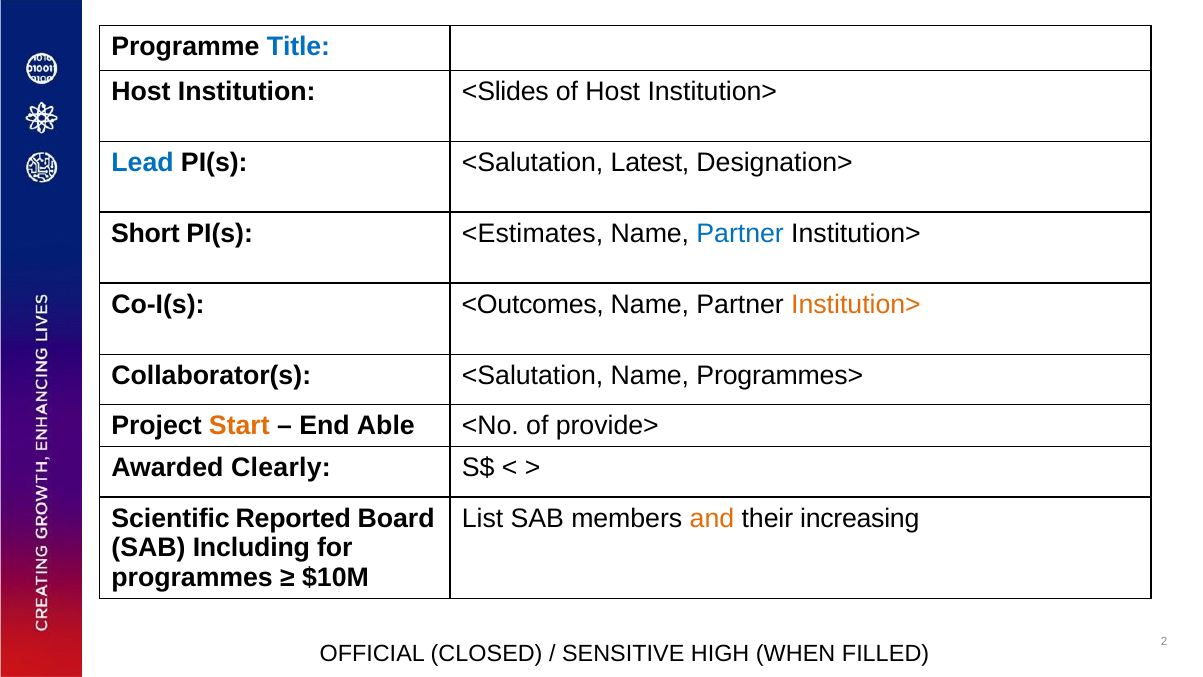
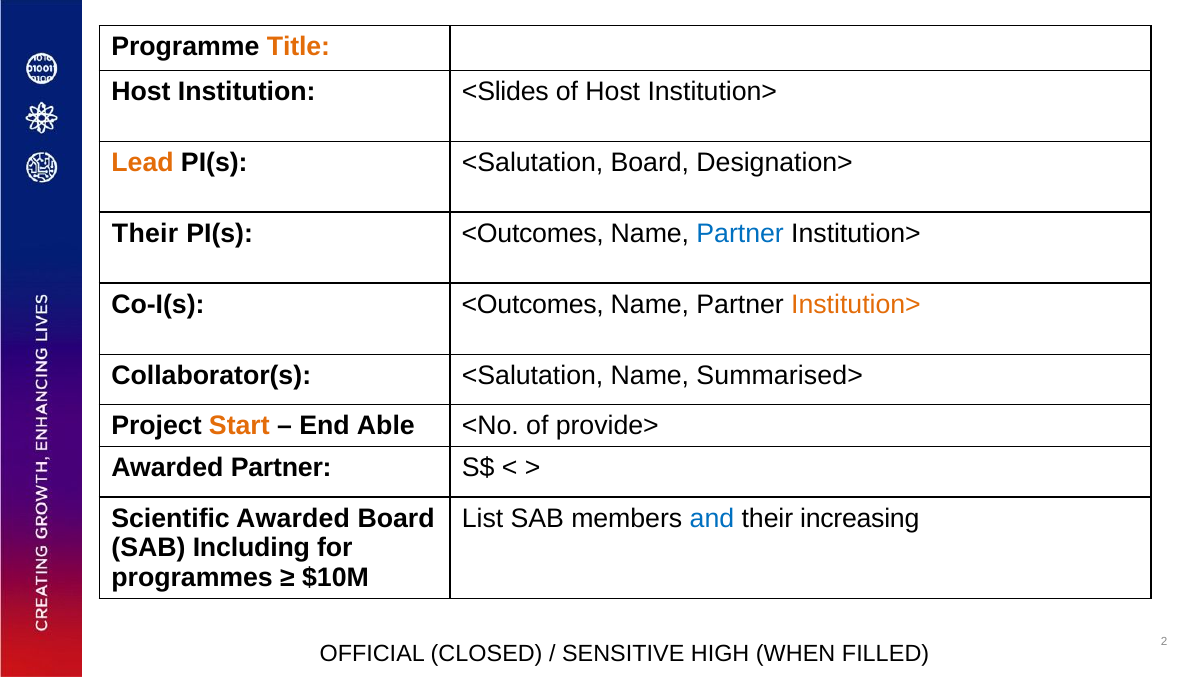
Title colour: blue -> orange
Lead colour: blue -> orange
<Salutation Latest: Latest -> Board
Short at (145, 233): Short -> Their
PI(s <Estimates: <Estimates -> <Outcomes
Programmes>: Programmes> -> Summarised>
Awarded Clearly: Clearly -> Partner
Scientific Reported: Reported -> Awarded
and colour: orange -> blue
